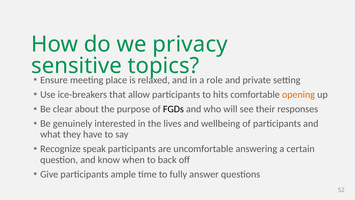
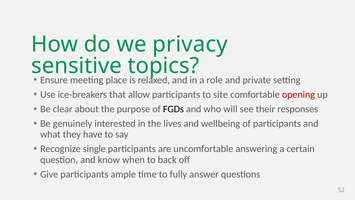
hits: hits -> site
opening colour: orange -> red
speak: speak -> single
